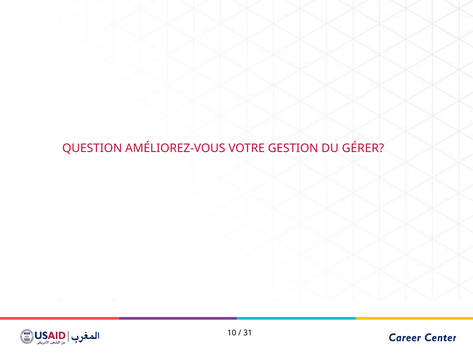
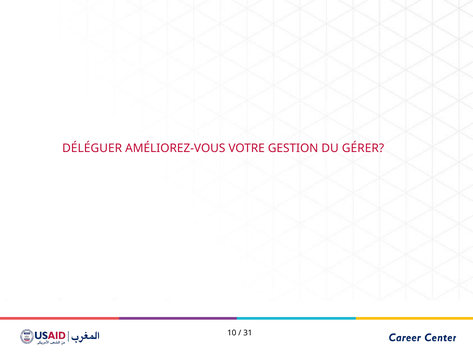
QUESTION: QUESTION -> DÉLÉGUER
